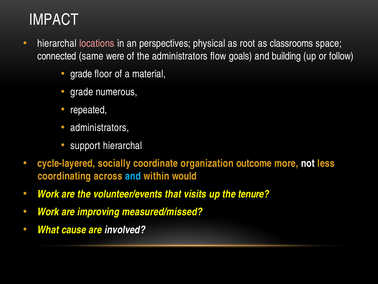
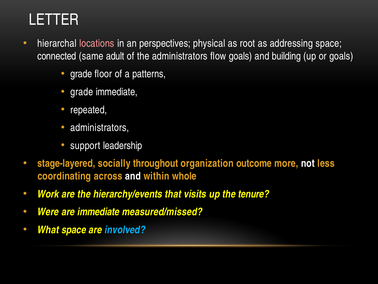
IMPACT: IMPACT -> LETTER
classrooms: classrooms -> addressing
were: were -> adult
or follow: follow -> goals
material: material -> patterns
grade numerous: numerous -> immediate
support hierarchal: hierarchal -> leadership
cycle-layered: cycle-layered -> stage-layered
coordinate: coordinate -> throughout
and at (133, 176) colour: light blue -> white
would: would -> whole
volunteer/events: volunteer/events -> hierarchy/events
Work at (48, 212): Work -> Were
are improving: improving -> immediate
What cause: cause -> space
involved colour: white -> light blue
